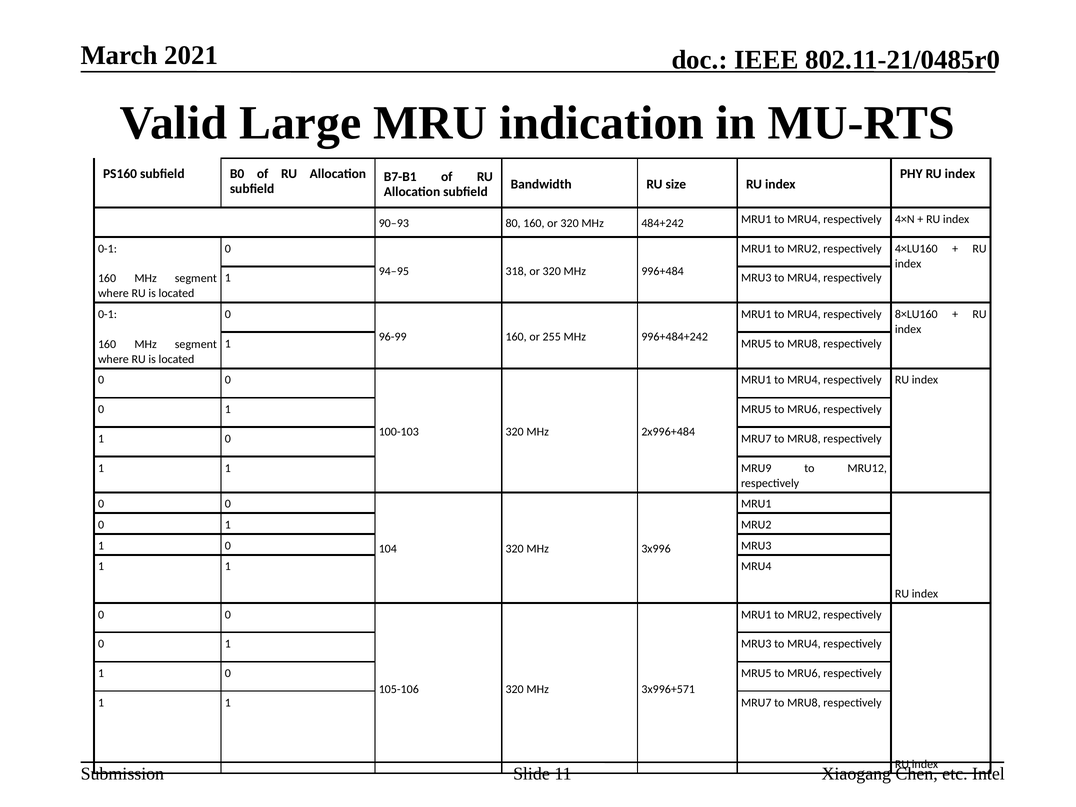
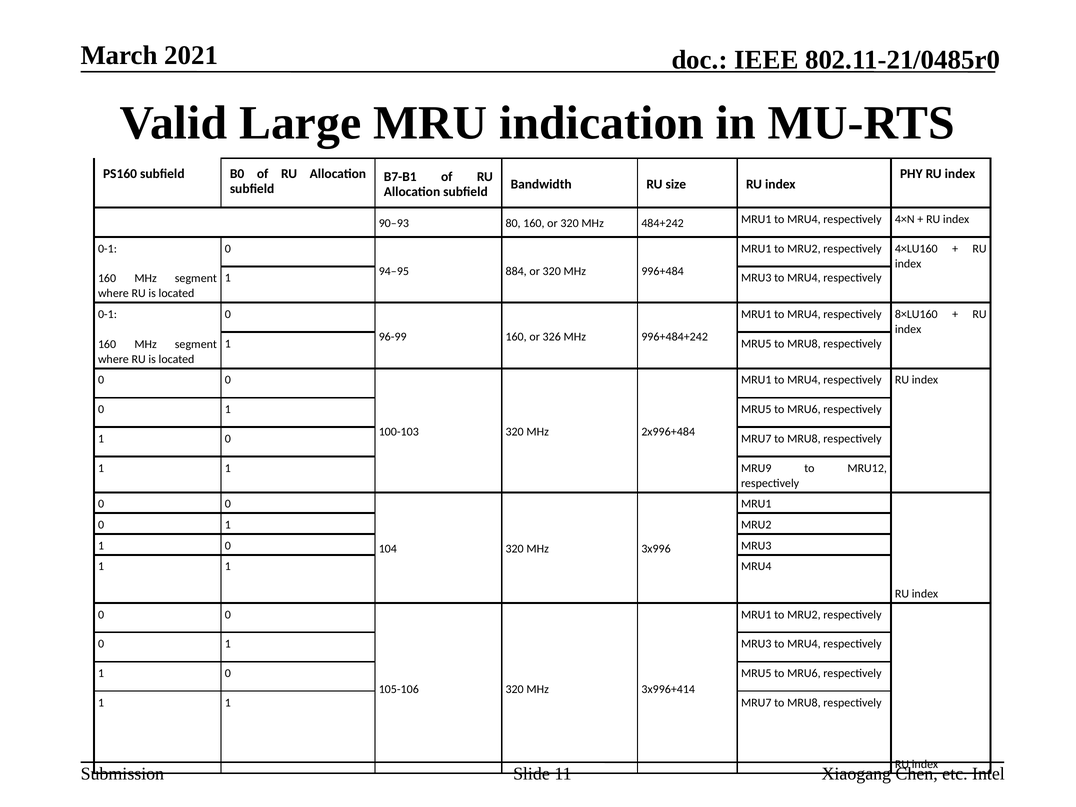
318: 318 -> 884
255: 255 -> 326
3x996+571: 3x996+571 -> 3x996+414
